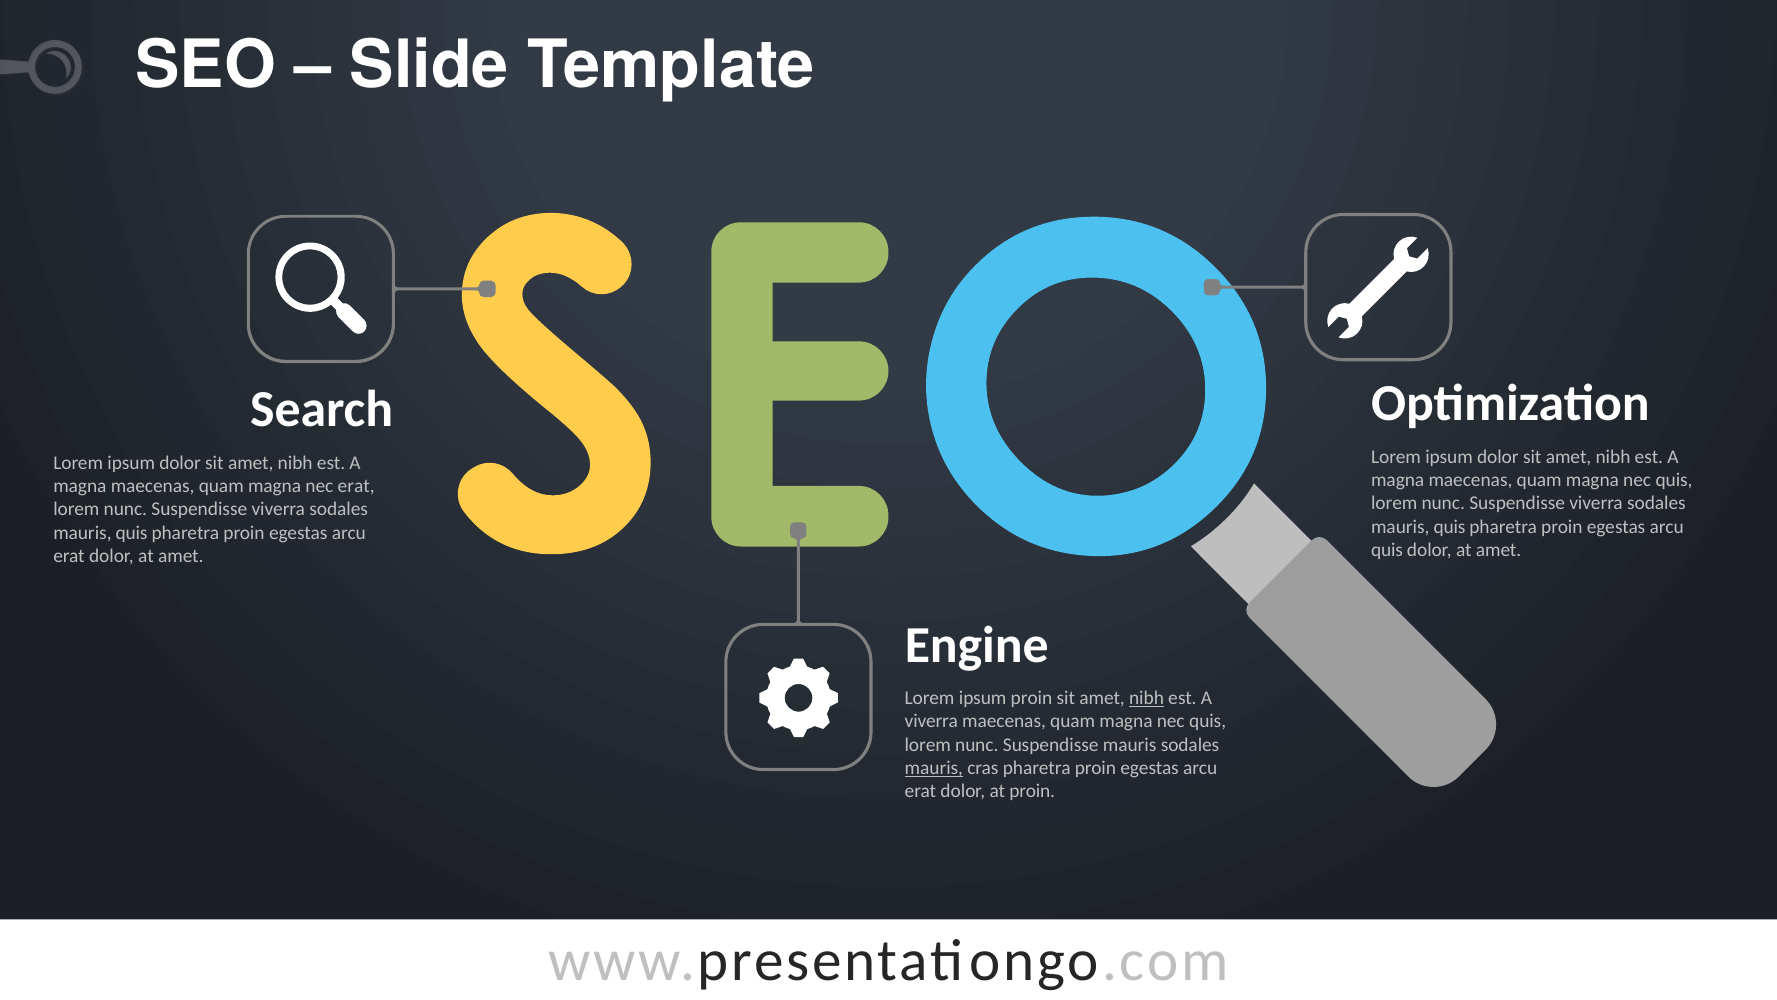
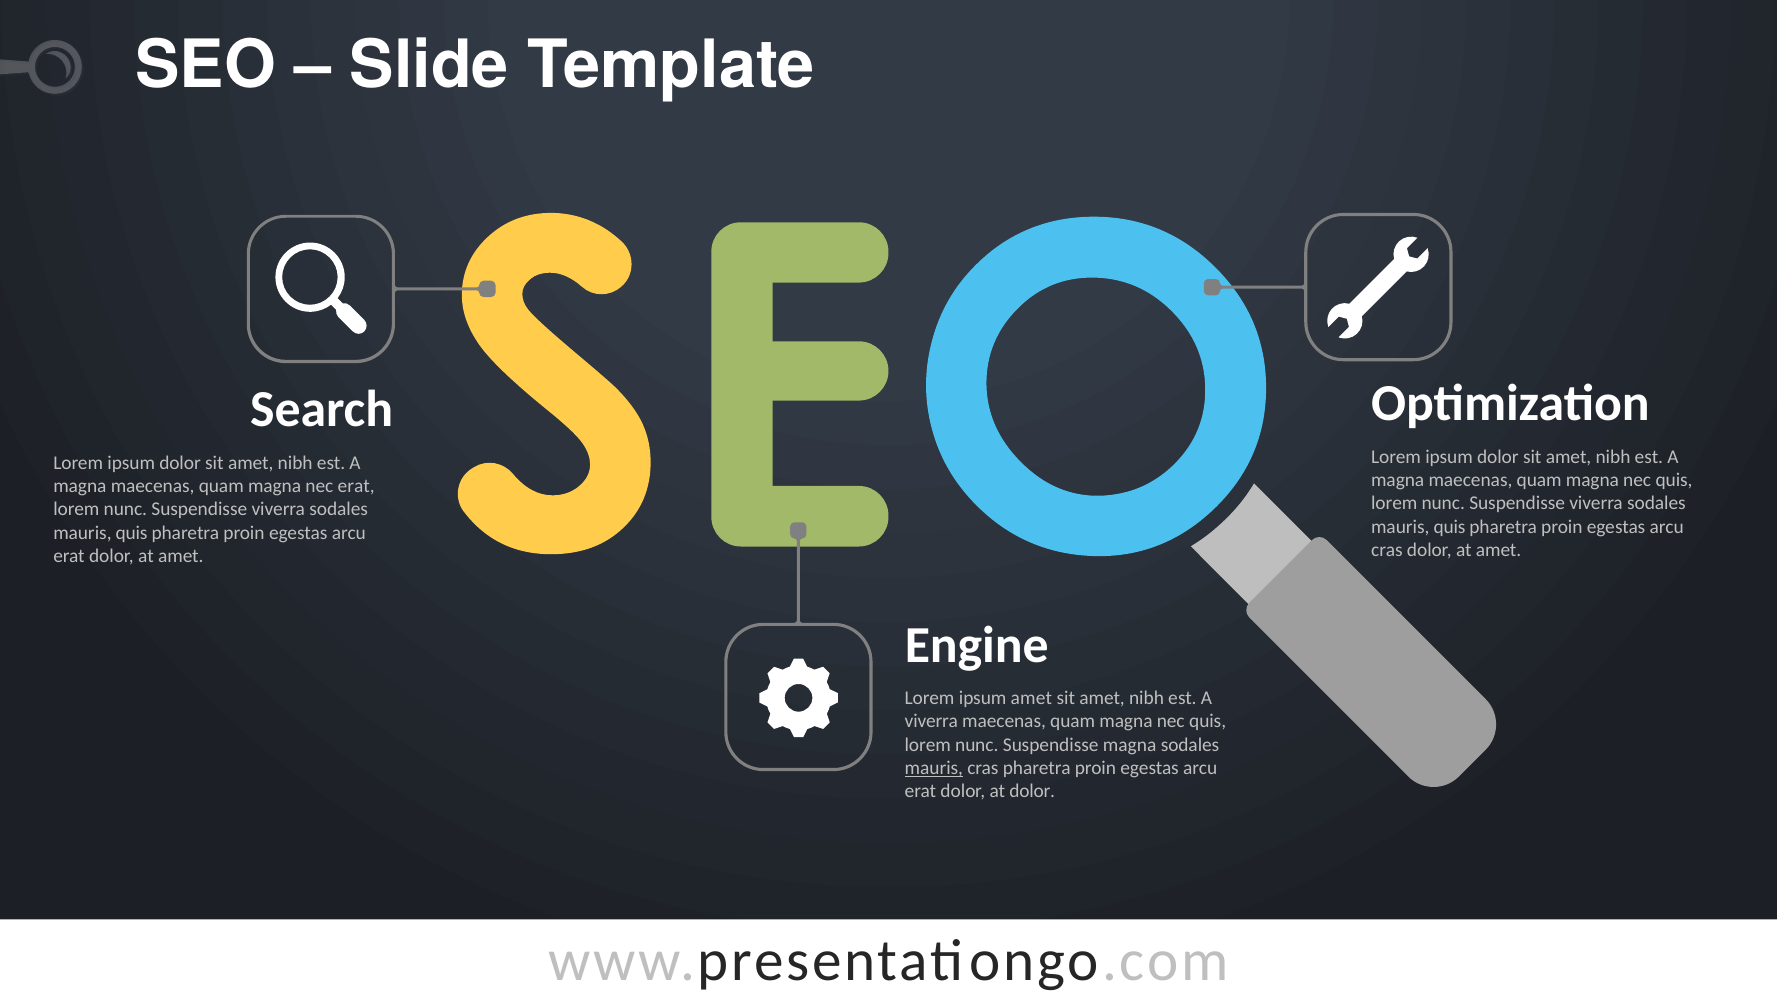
quis at (1387, 550): quis -> cras
ipsum proin: proin -> amet
nibh at (1147, 698) underline: present -> none
Suspendisse mauris: mauris -> magna
at proin: proin -> dolor
